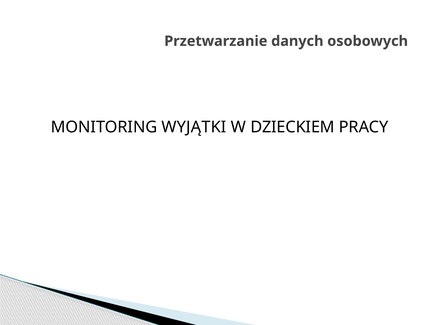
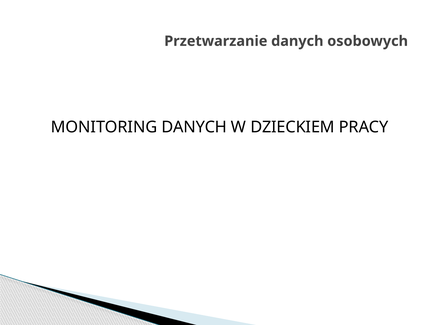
MONITORING WYJĄTKI: WYJĄTKI -> DANYCH
